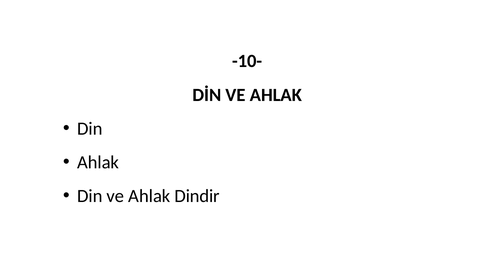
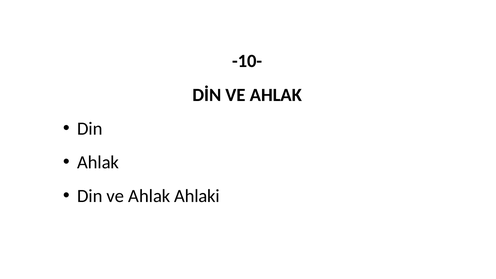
Dindir: Dindir -> Ahlaki
